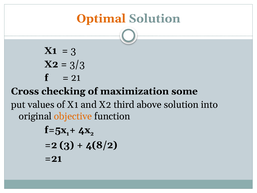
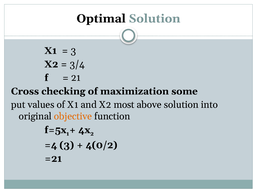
Optimal colour: orange -> black
3/3: 3/3 -> 3/4
third: third -> most
=2: =2 -> =4
4(8/2: 4(8/2 -> 4(0/2
